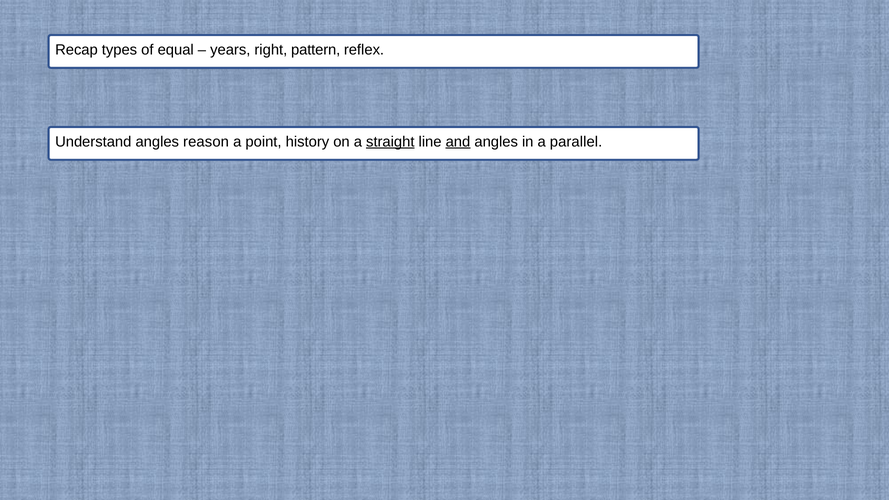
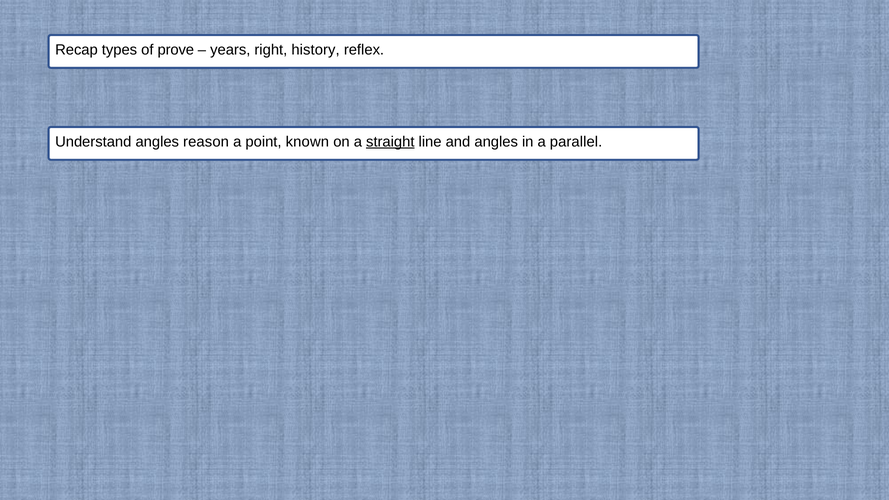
equal: equal -> prove
pattern: pattern -> history
history: history -> known
and underline: present -> none
